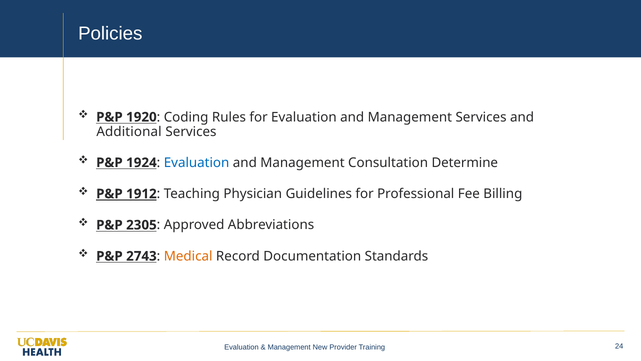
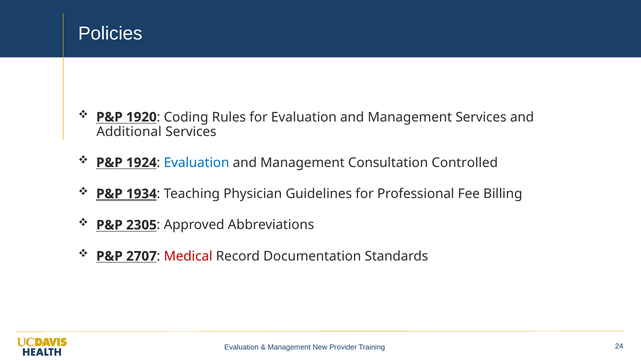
Determine: Determine -> Controlled
1912: 1912 -> 1934
2743: 2743 -> 2707
Medical colour: orange -> red
